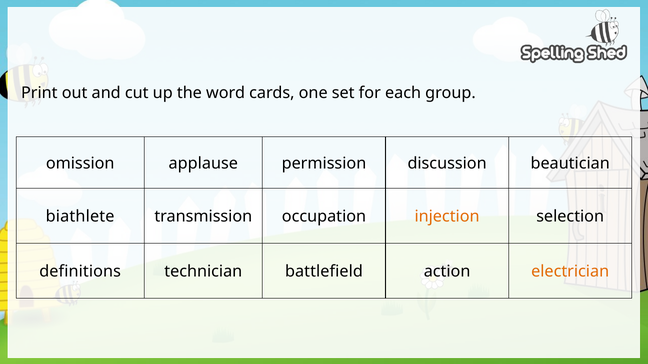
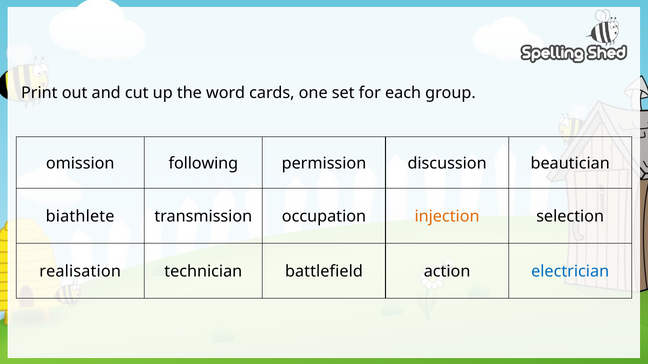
applause: applause -> following
definitions: definitions -> realisation
electrician colour: orange -> blue
